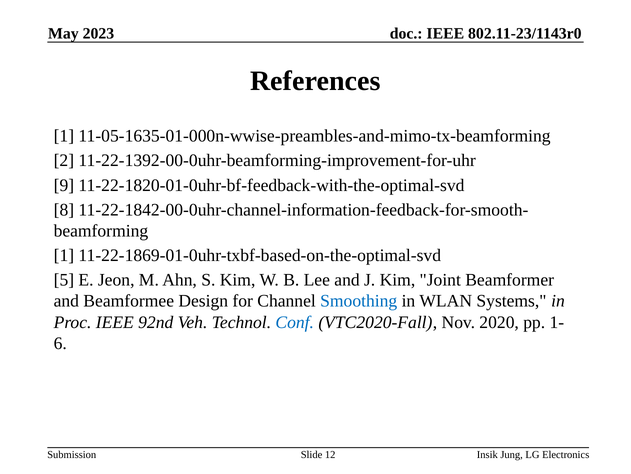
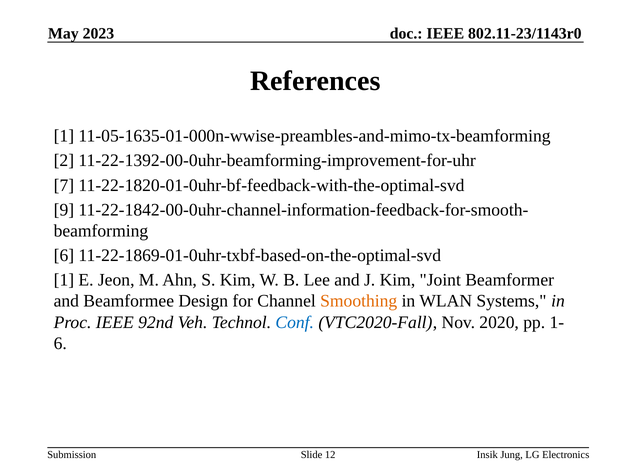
9: 9 -> 7
8: 8 -> 9
1 at (64, 255): 1 -> 6
5 at (64, 280): 5 -> 1
Smoothing colour: blue -> orange
